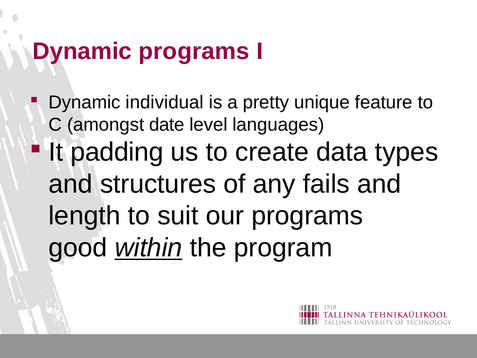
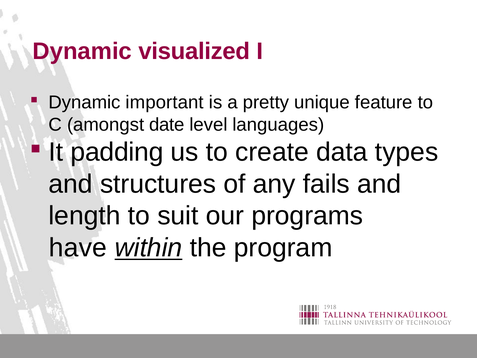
Dynamic programs: programs -> visualized
individual: individual -> important
good: good -> have
